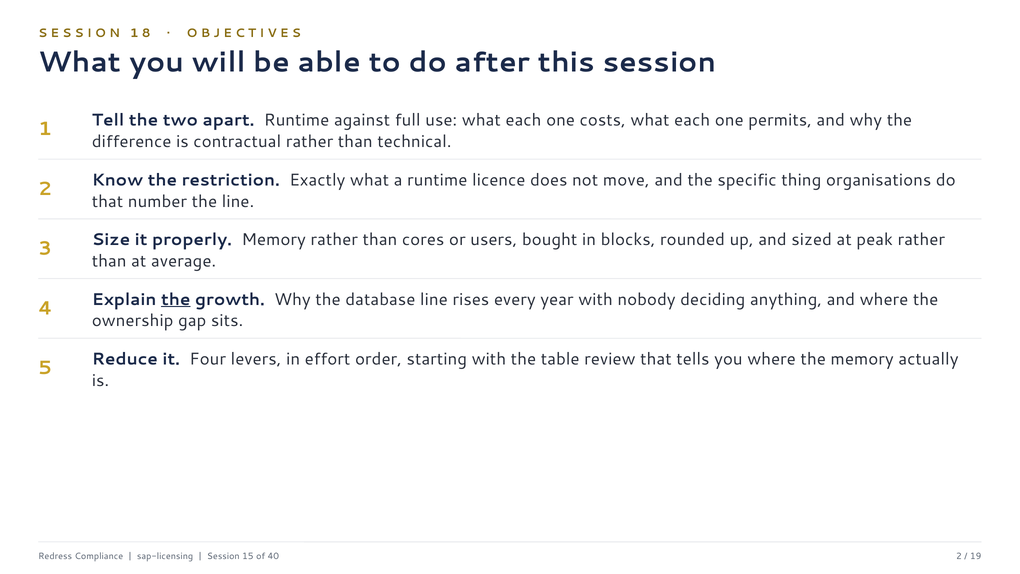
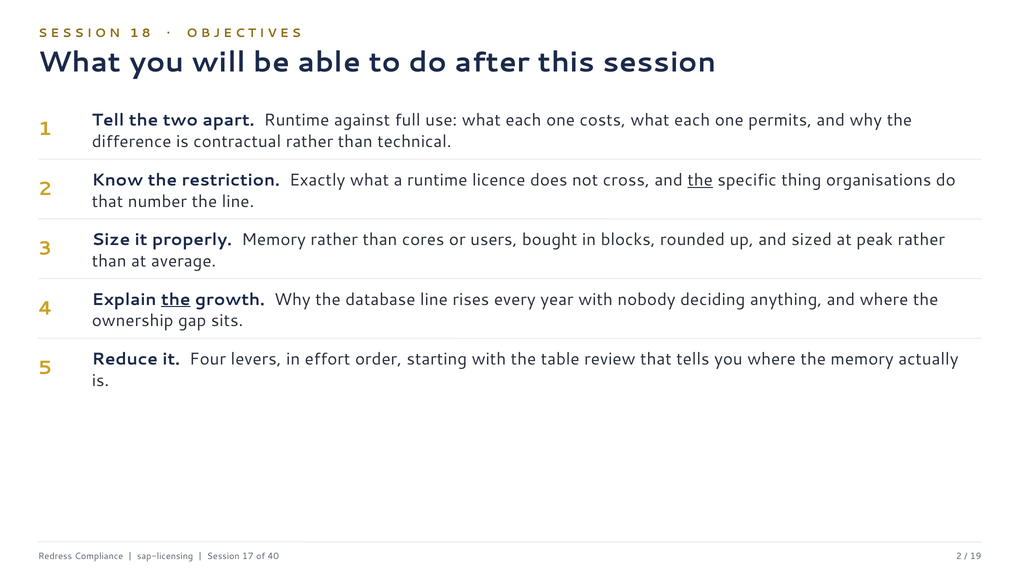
move: move -> cross
the at (700, 180) underline: none -> present
15: 15 -> 17
